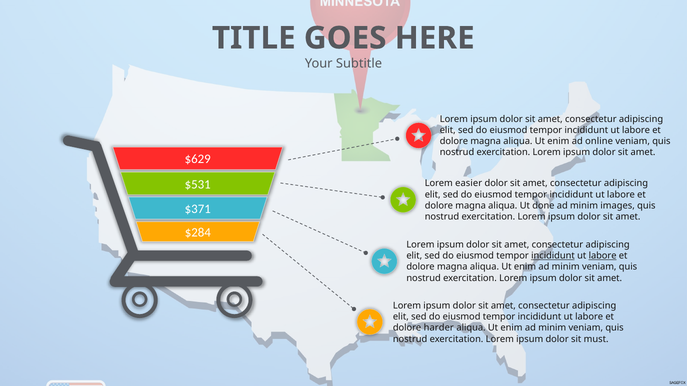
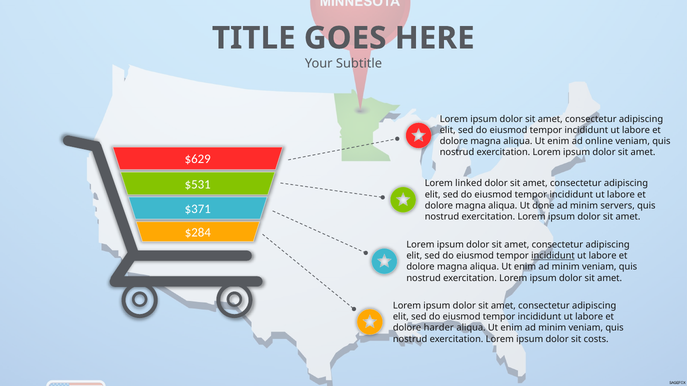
easier: easier -> linked
images: images -> servers
labore at (603, 256) underline: present -> none
must: must -> costs
